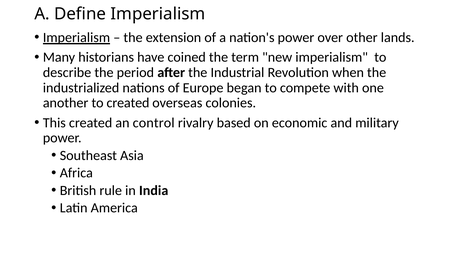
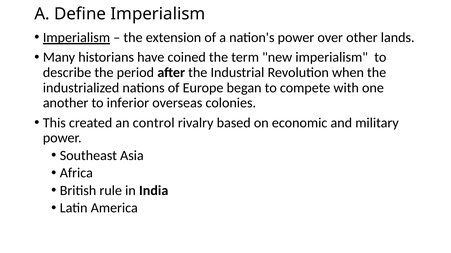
to created: created -> inferior
